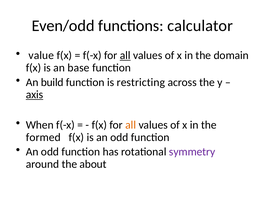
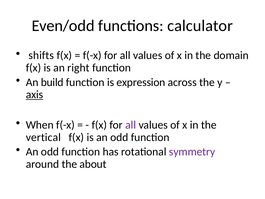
value: value -> shifts
all at (125, 55) underline: present -> none
base: base -> right
restricting: restricting -> expression
all at (131, 125) colour: orange -> purple
formed: formed -> vertical
